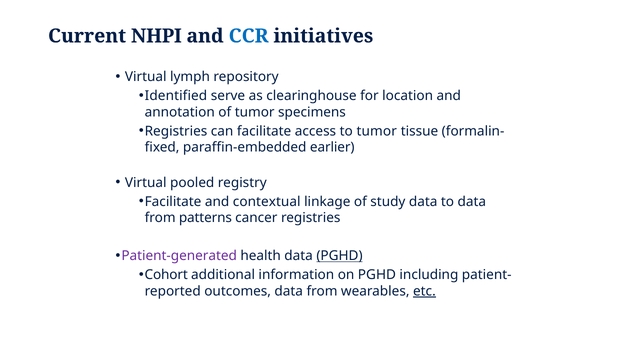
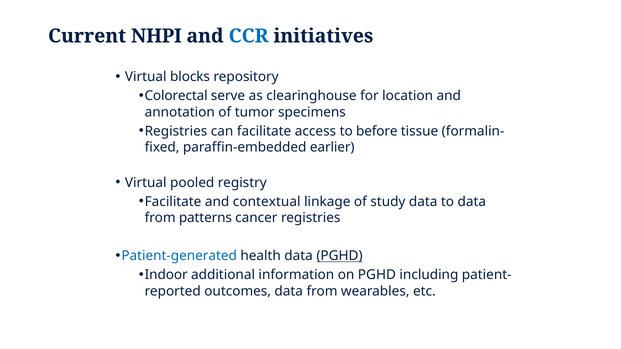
lymph: lymph -> blocks
Identified: Identified -> Colorectal
to tumor: tumor -> before
Patient-generated colour: purple -> blue
Cohort: Cohort -> Indoor
etc underline: present -> none
